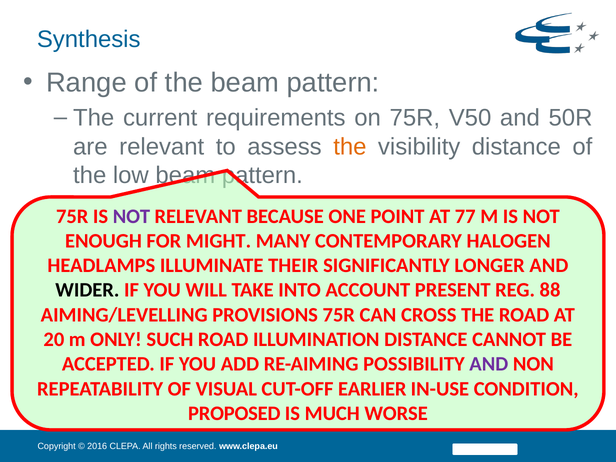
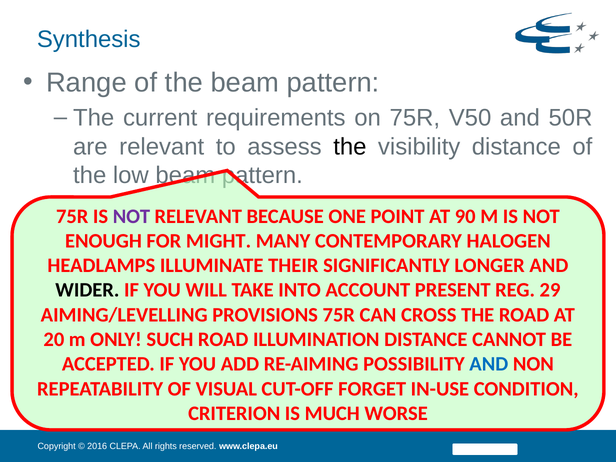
the at (350, 147) colour: orange -> black
77: 77 -> 90
88: 88 -> 29
AND at (489, 364) colour: purple -> blue
EARLIER: EARLIER -> FORGET
PROPOSED: PROPOSED -> CRITERION
